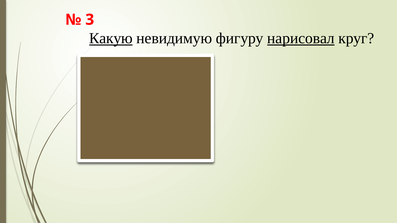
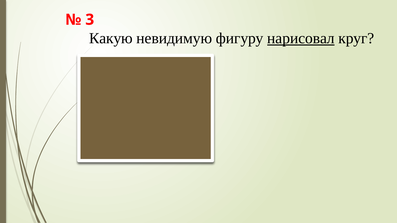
Какую underline: present -> none
